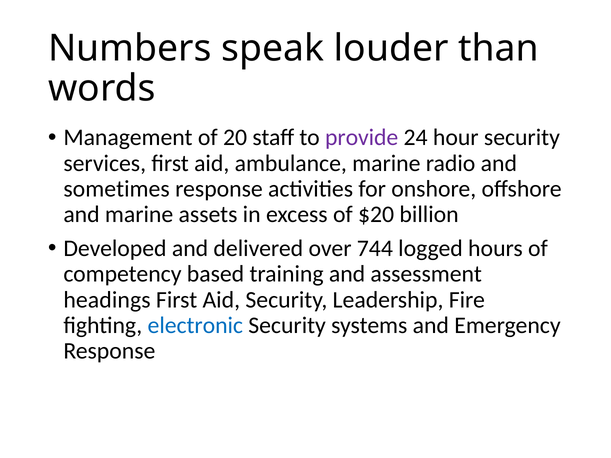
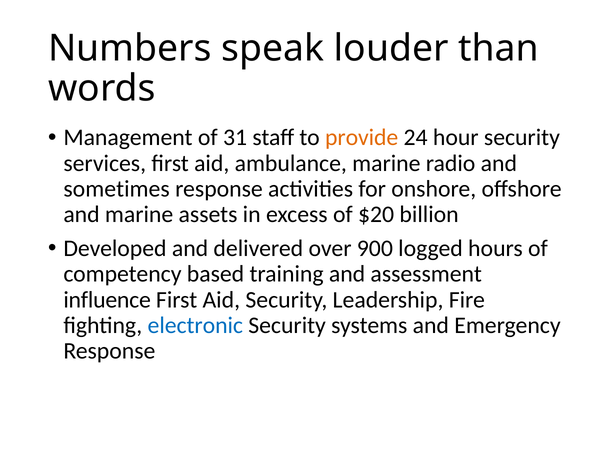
20: 20 -> 31
provide colour: purple -> orange
744: 744 -> 900
headings: headings -> influence
